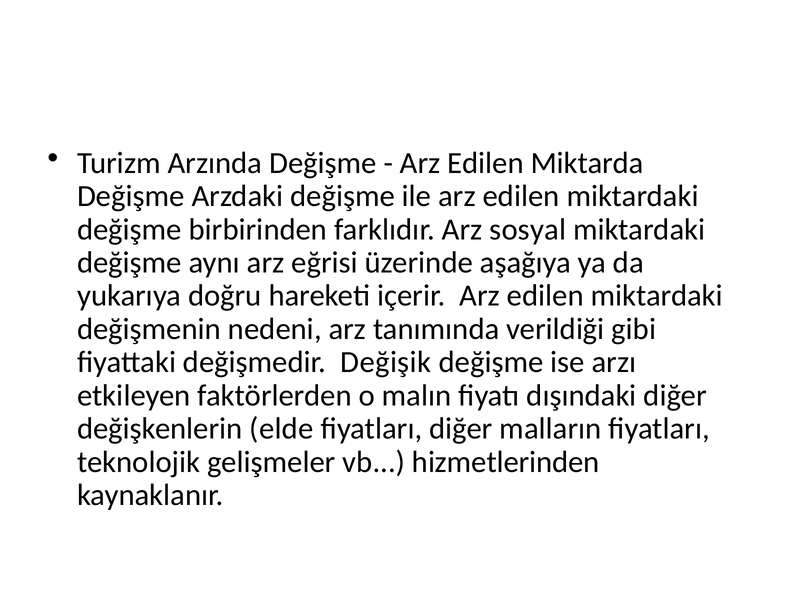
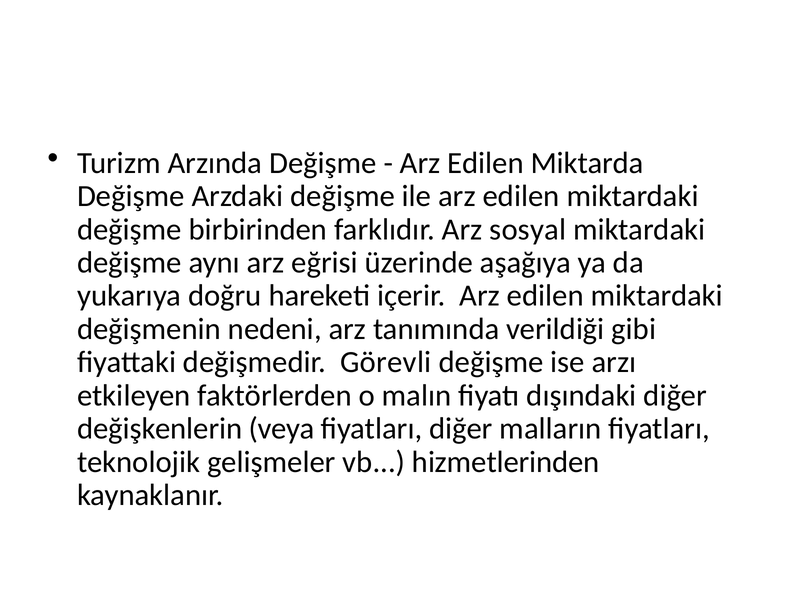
Değişik: Değişik -> Görevli
elde: elde -> veya
